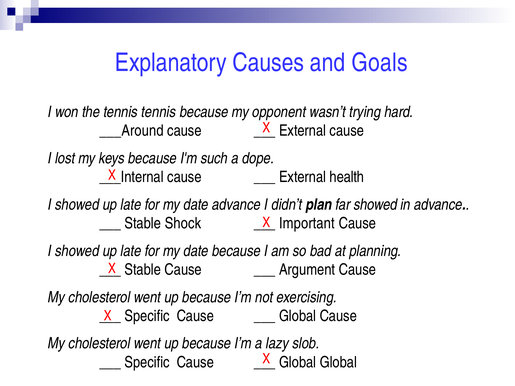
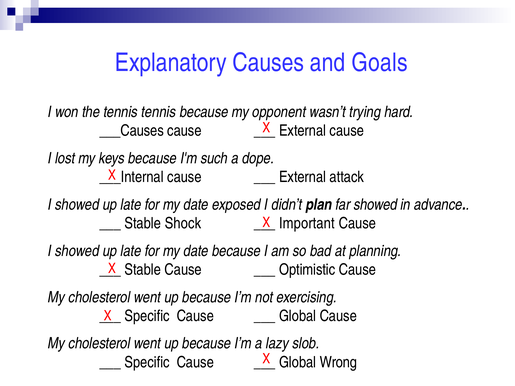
___Around: ___Around -> ___Causes
health: health -> attack
date advance: advance -> exposed
Argument: Argument -> Optimistic
Global Global: Global -> Wrong
